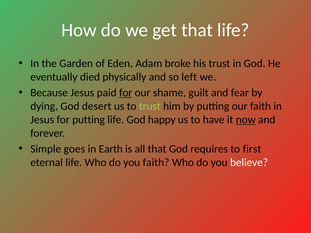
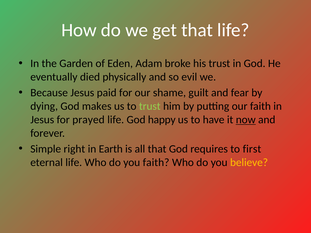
left: left -> evil
for at (126, 93) underline: present -> none
desert: desert -> makes
for putting: putting -> prayed
goes: goes -> right
believe colour: white -> yellow
